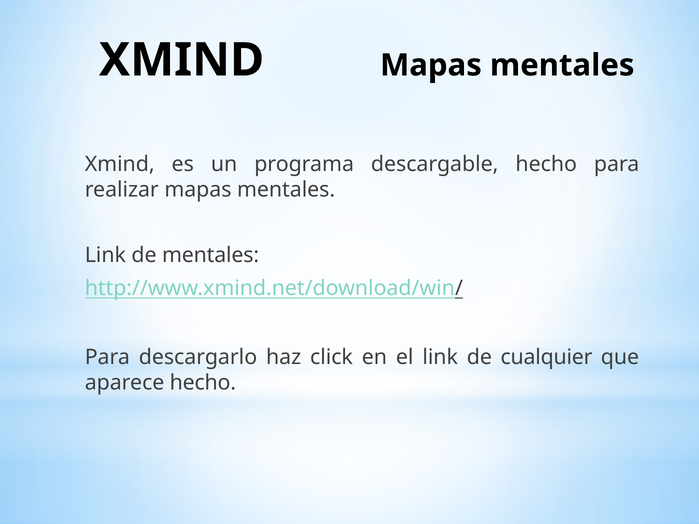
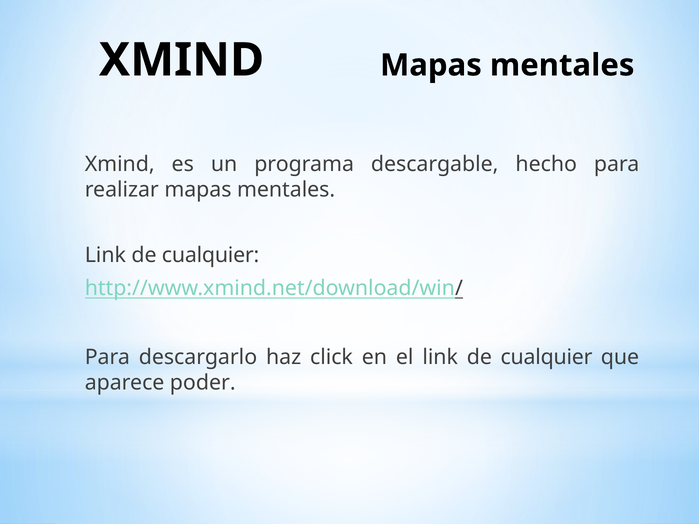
mentales at (211, 256): mentales -> cualquier
aparece hecho: hecho -> poder
